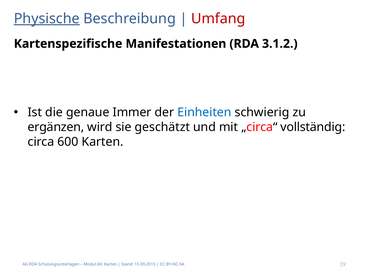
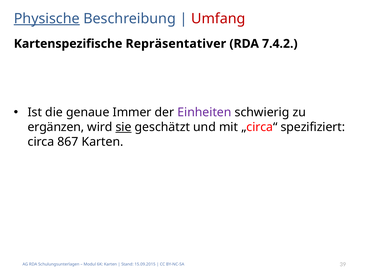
Manifestationen: Manifestationen -> Repräsentativer
3.1.2: 3.1.2 -> 7.4.2
Einheiten colour: blue -> purple
sie underline: none -> present
vollständig: vollständig -> spezifiziert
600: 600 -> 867
